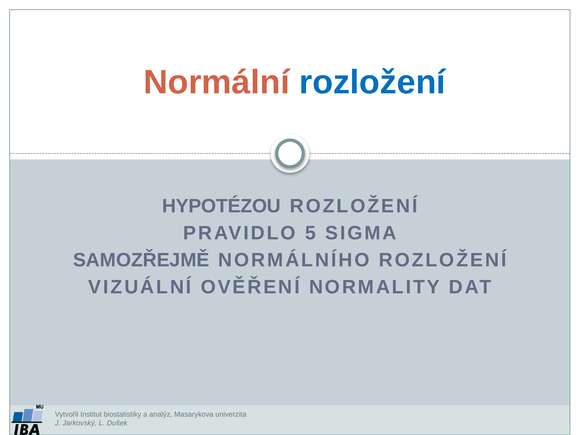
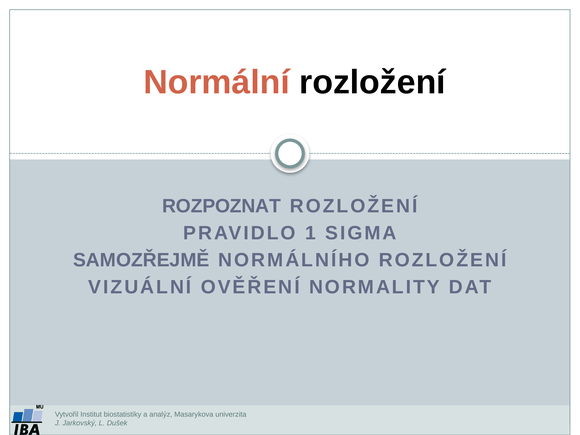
rozložení at (372, 82) colour: blue -> black
HYPOTÉZOU: HYPOTÉZOU -> ROZPOZNAT
5: 5 -> 1
